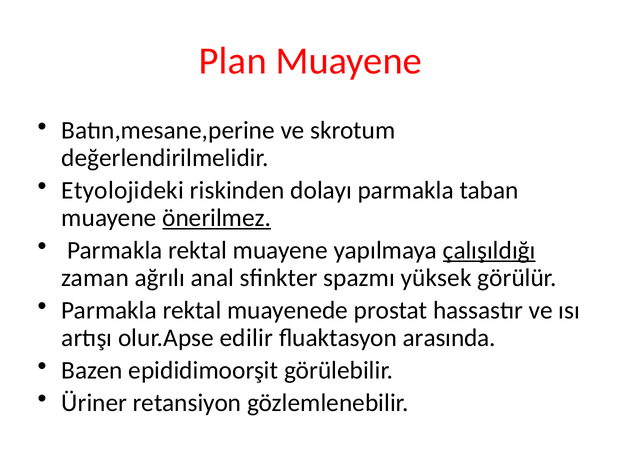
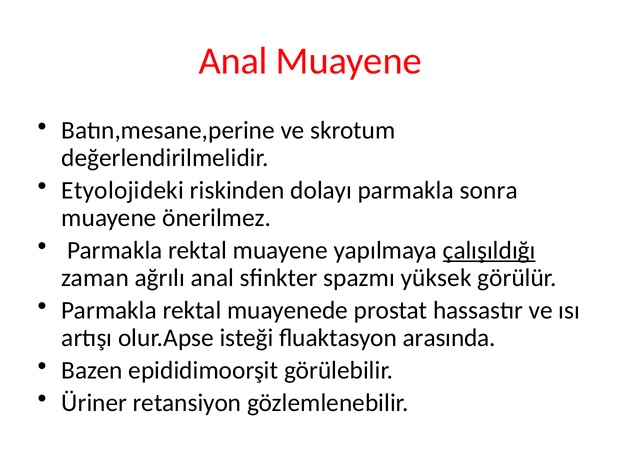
Plan at (233, 61): Plan -> Anal
taban: taban -> sonra
önerilmez underline: present -> none
edilir: edilir -> isteği
